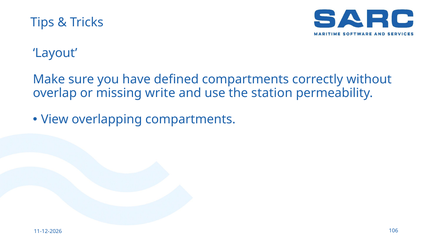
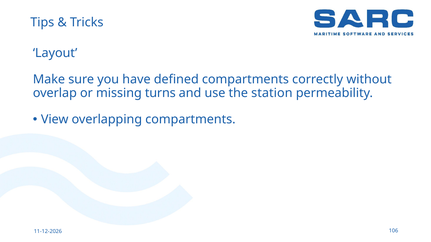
write: write -> turns
